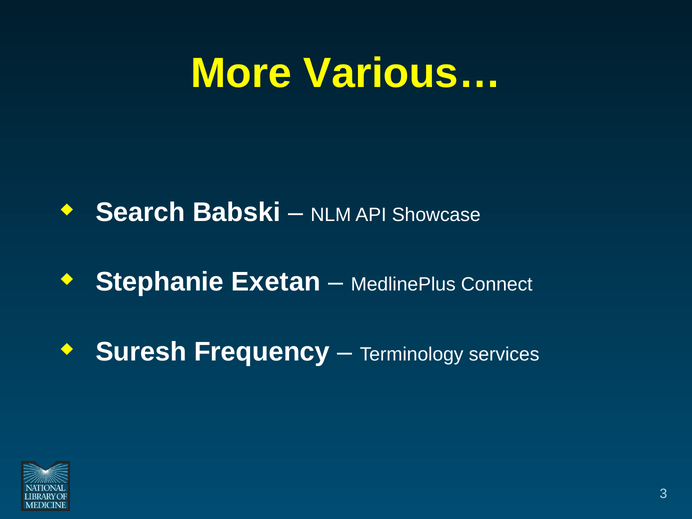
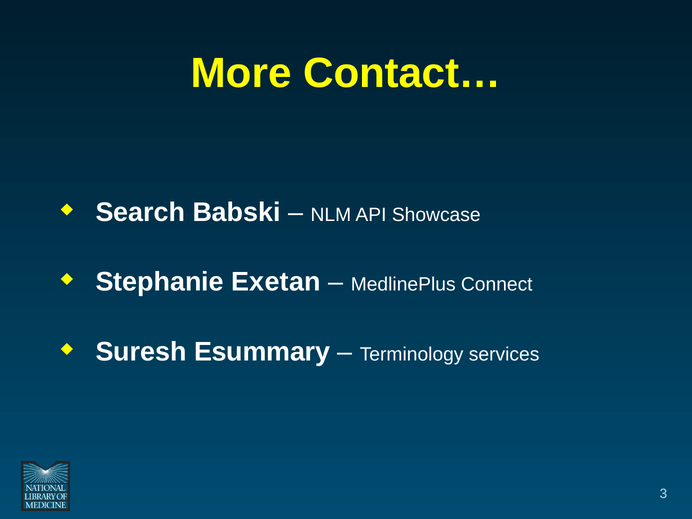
Various…: Various… -> Contact…
Frequency: Frequency -> Esummary
